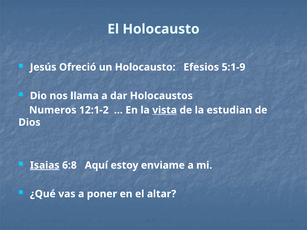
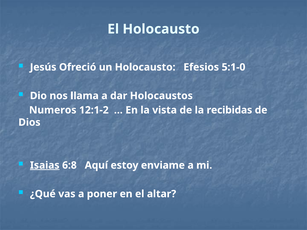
5:1-9: 5:1-9 -> 5:1-0
vista underline: present -> none
estudian: estudian -> recibidas
